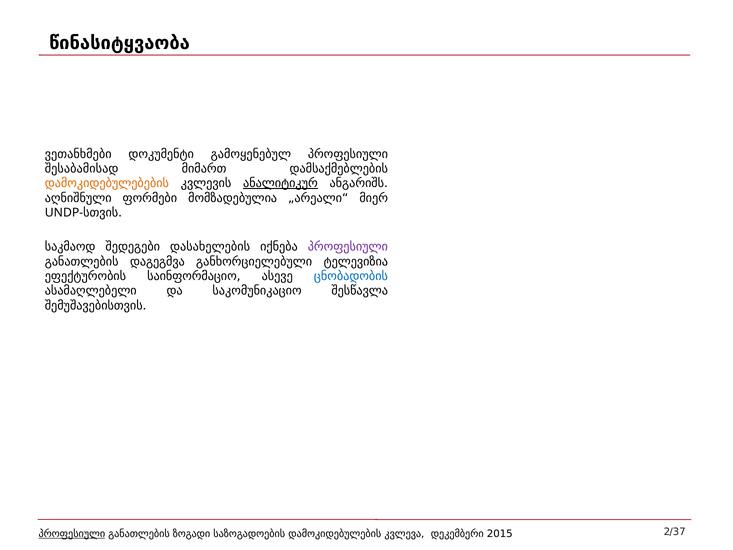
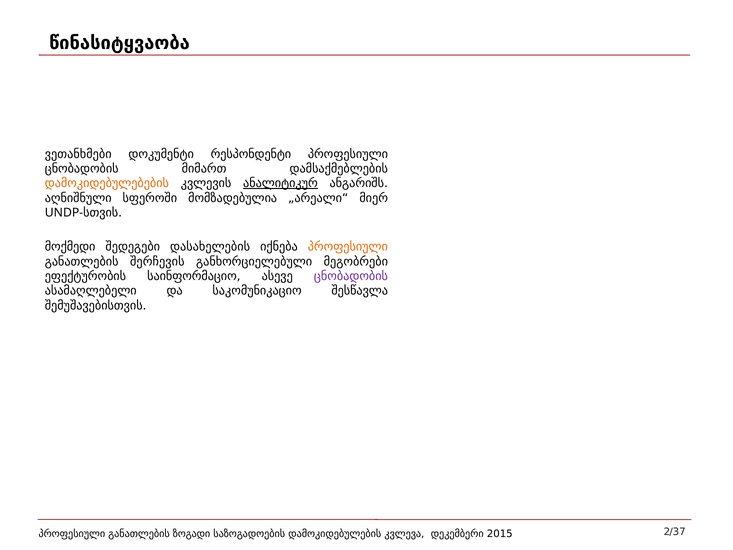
გამოყენებულ: გამოყენებულ -> რესპონდენტი
შესაბამისად at (82, 169): შესაბამისად -> ცნობადობის
ფორმები: ფორმები -> სფეროში
საკმაოდ: საკმაოდ -> მოქმედი
პროფესიული at (348, 247) colour: purple -> orange
დაგეგმვა: დაგეგმვა -> შერჩევის
ტელევიზია: ტელევიზია -> მეგობრები
ცნობადობის at (351, 276) colour: blue -> purple
პროფესიული at (72, 534) underline: present -> none
